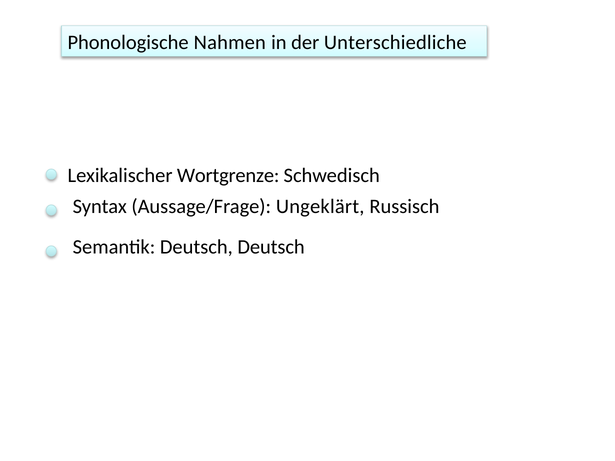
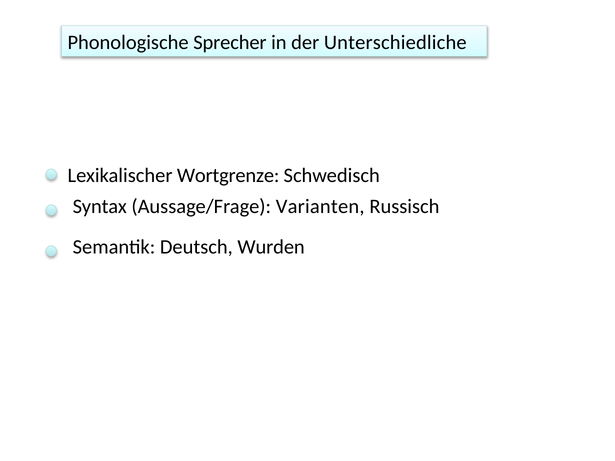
Nahmen: Nahmen -> Sprecher
Ungeklärt: Ungeklärt -> Varianten
Deutsch Deutsch: Deutsch -> Wurden
